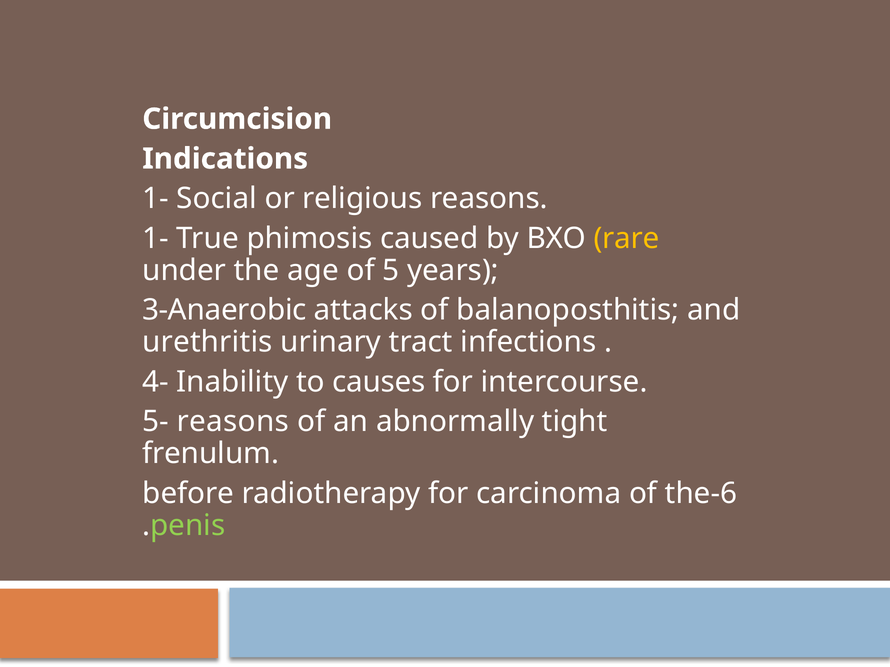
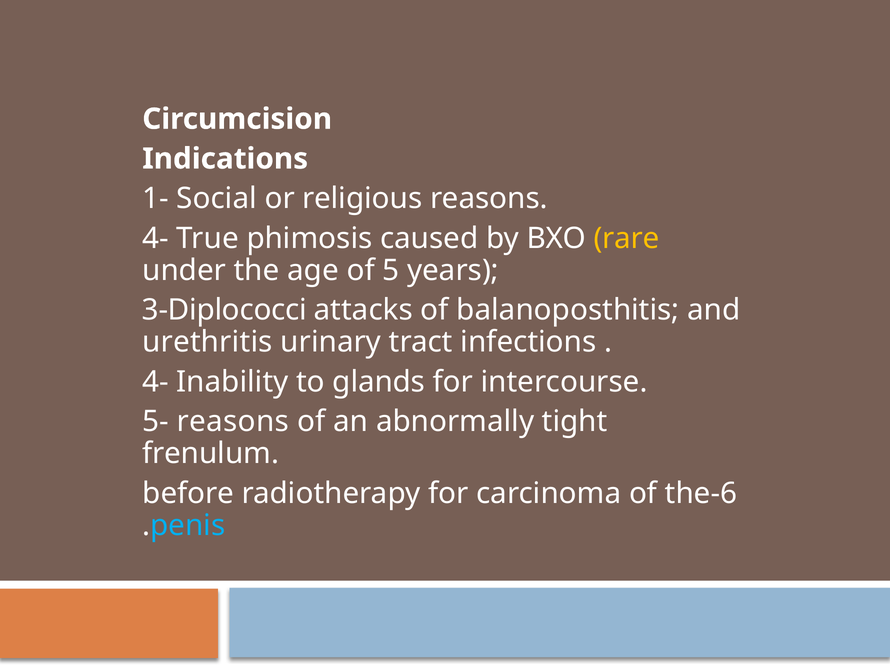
1- at (156, 239): 1- -> 4-
3-Anaerobic: 3-Anaerobic -> 3-Diplococci
causes: causes -> glands
penis colour: light green -> light blue
